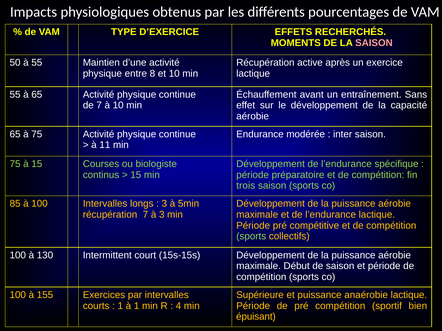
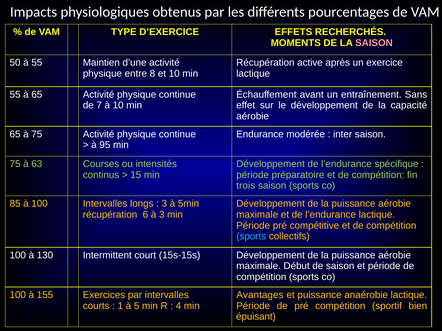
11: 11 -> 95
à 15: 15 -> 63
biologiste: biologiste -> intensités
récupération 7: 7 -> 6
sports at (251, 237) colour: light green -> light blue
Supérieure: Supérieure -> Avantages
à 1: 1 -> 5
